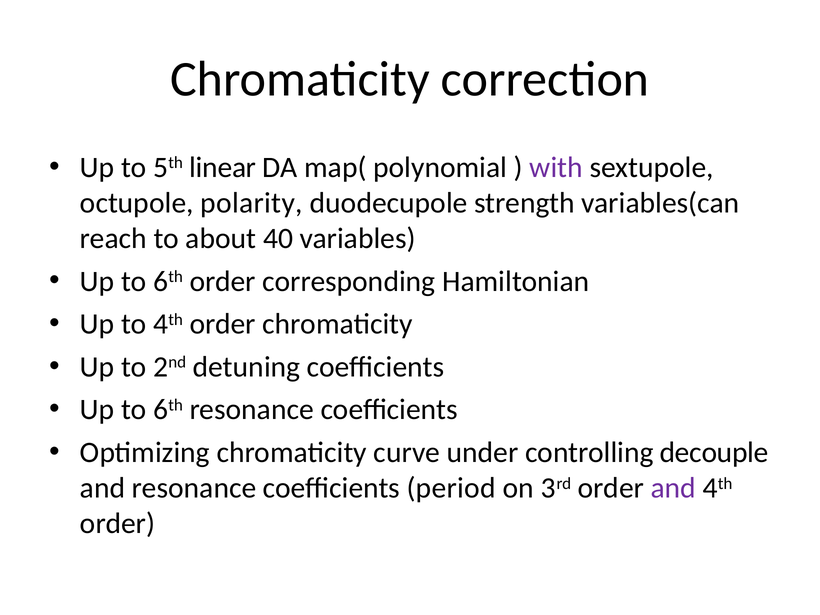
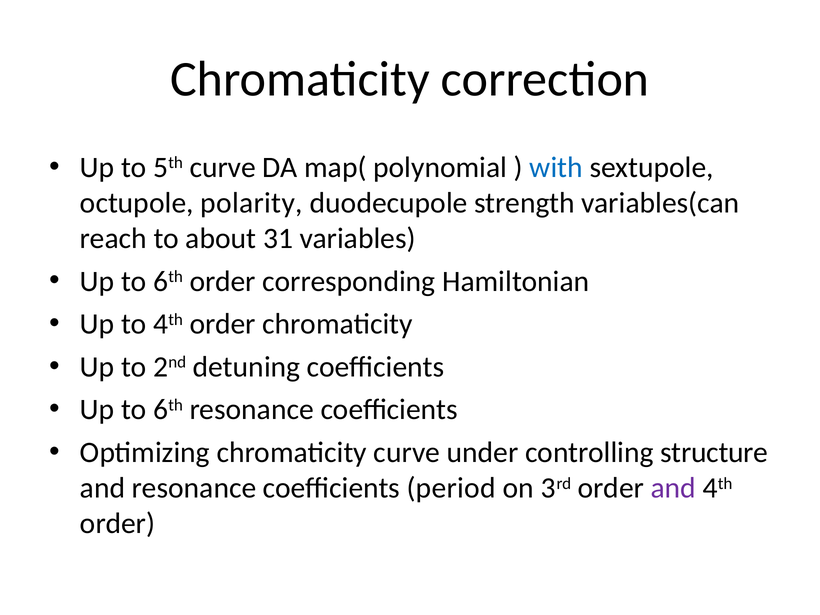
5th linear: linear -> curve
with colour: purple -> blue
40: 40 -> 31
decouple: decouple -> structure
